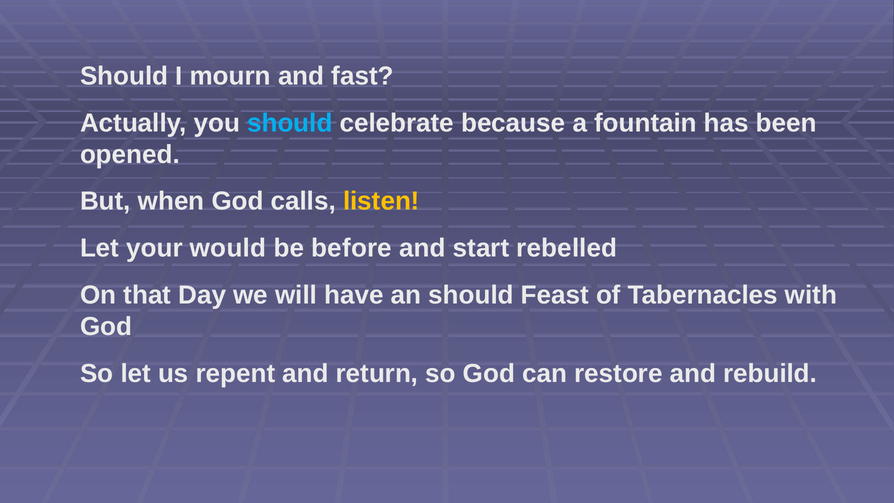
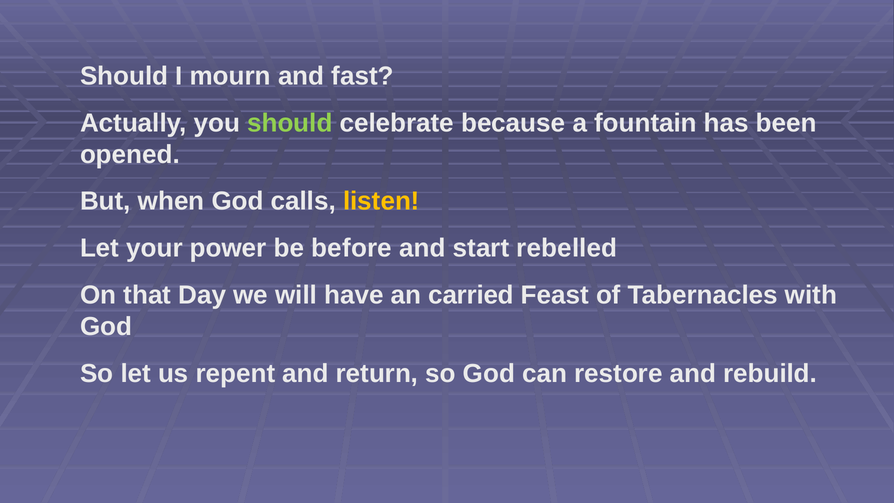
should at (290, 123) colour: light blue -> light green
would: would -> power
an should: should -> carried
